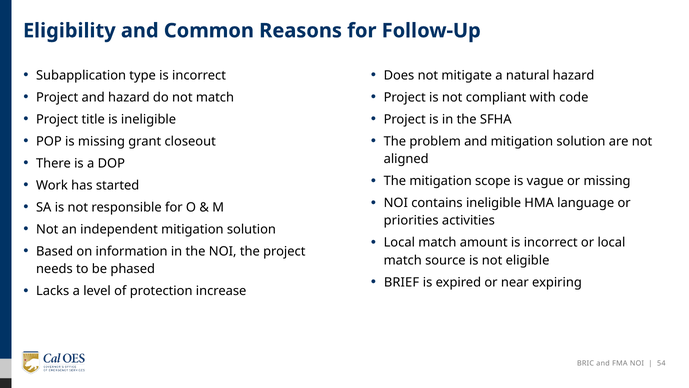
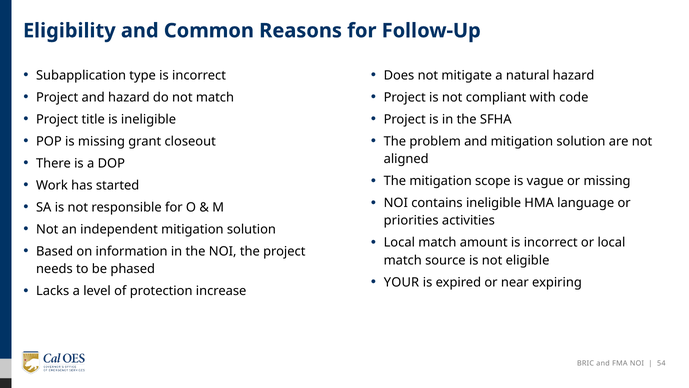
BRIEF: BRIEF -> YOUR
